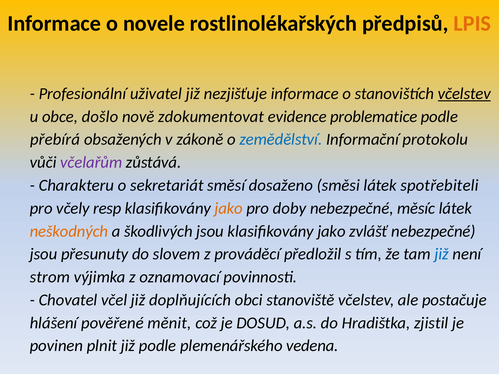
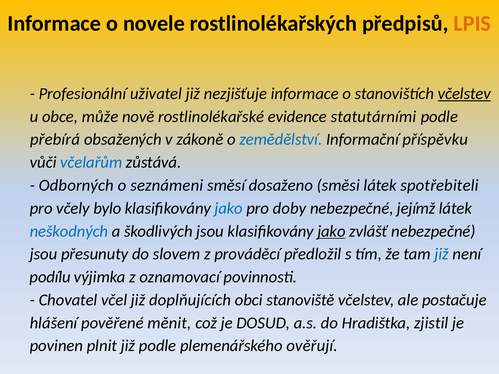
došlo: došlo -> může
zdokumentovat: zdokumentovat -> rostlinolékařské
problematice: problematice -> statutárními
protokolu: protokolu -> příspěvku
včelařům colour: purple -> blue
Charakteru: Charakteru -> Odborných
sekretariát: sekretariát -> seznámeni
resp: resp -> bylo
jako at (229, 208) colour: orange -> blue
měsíc: měsíc -> jejímž
neškodných colour: orange -> blue
jako at (332, 231) underline: none -> present
strom: strom -> podílu
vedena: vedena -> ověřují
